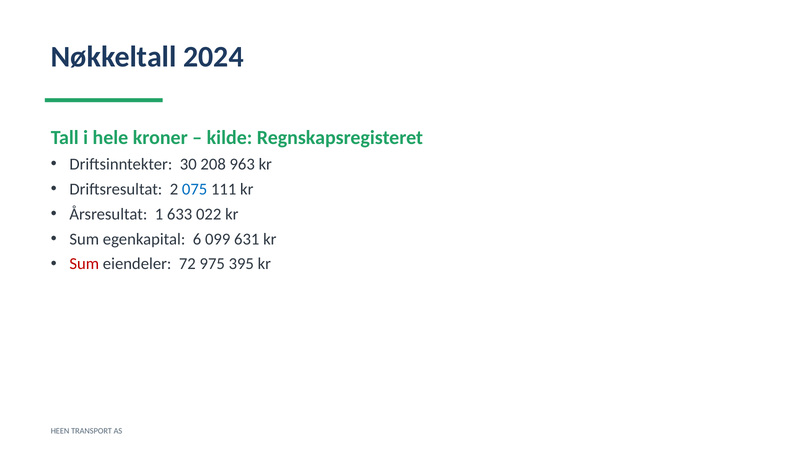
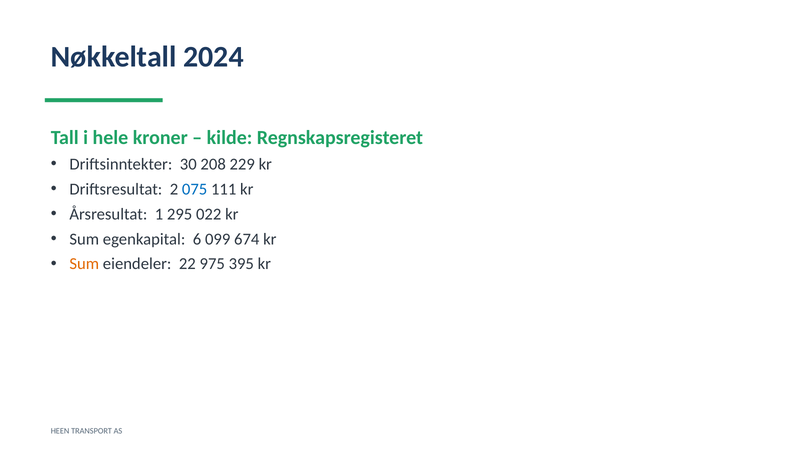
963: 963 -> 229
633: 633 -> 295
631: 631 -> 674
Sum at (84, 264) colour: red -> orange
72: 72 -> 22
